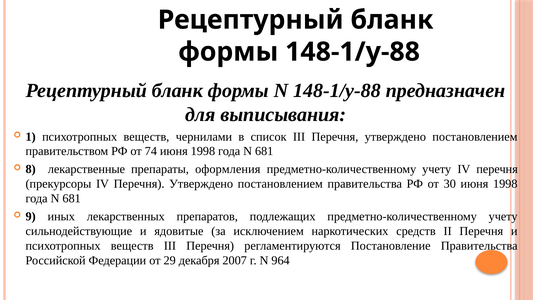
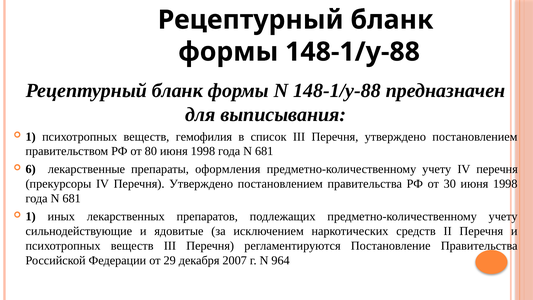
чернилами: чернилами -> гемофилия
74: 74 -> 80
8: 8 -> 6
9 at (31, 216): 9 -> 1
